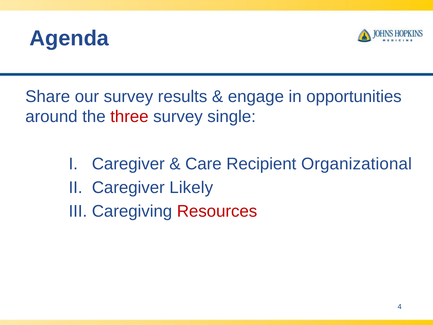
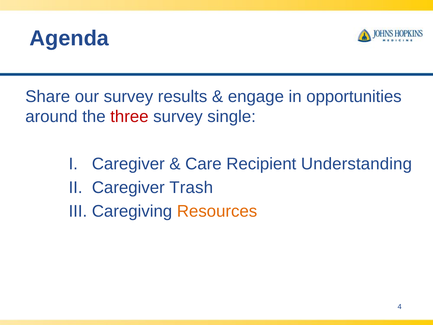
Organizational: Organizational -> Understanding
Likely: Likely -> Trash
Resources colour: red -> orange
